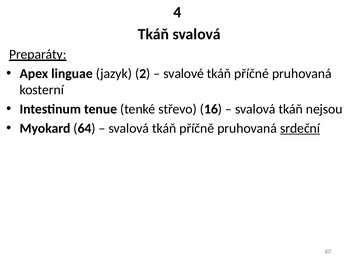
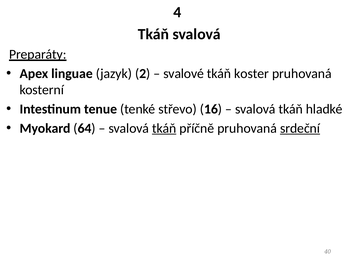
příčné: příčné -> koster
nejsou: nejsou -> hladké
tkáň at (164, 128) underline: none -> present
